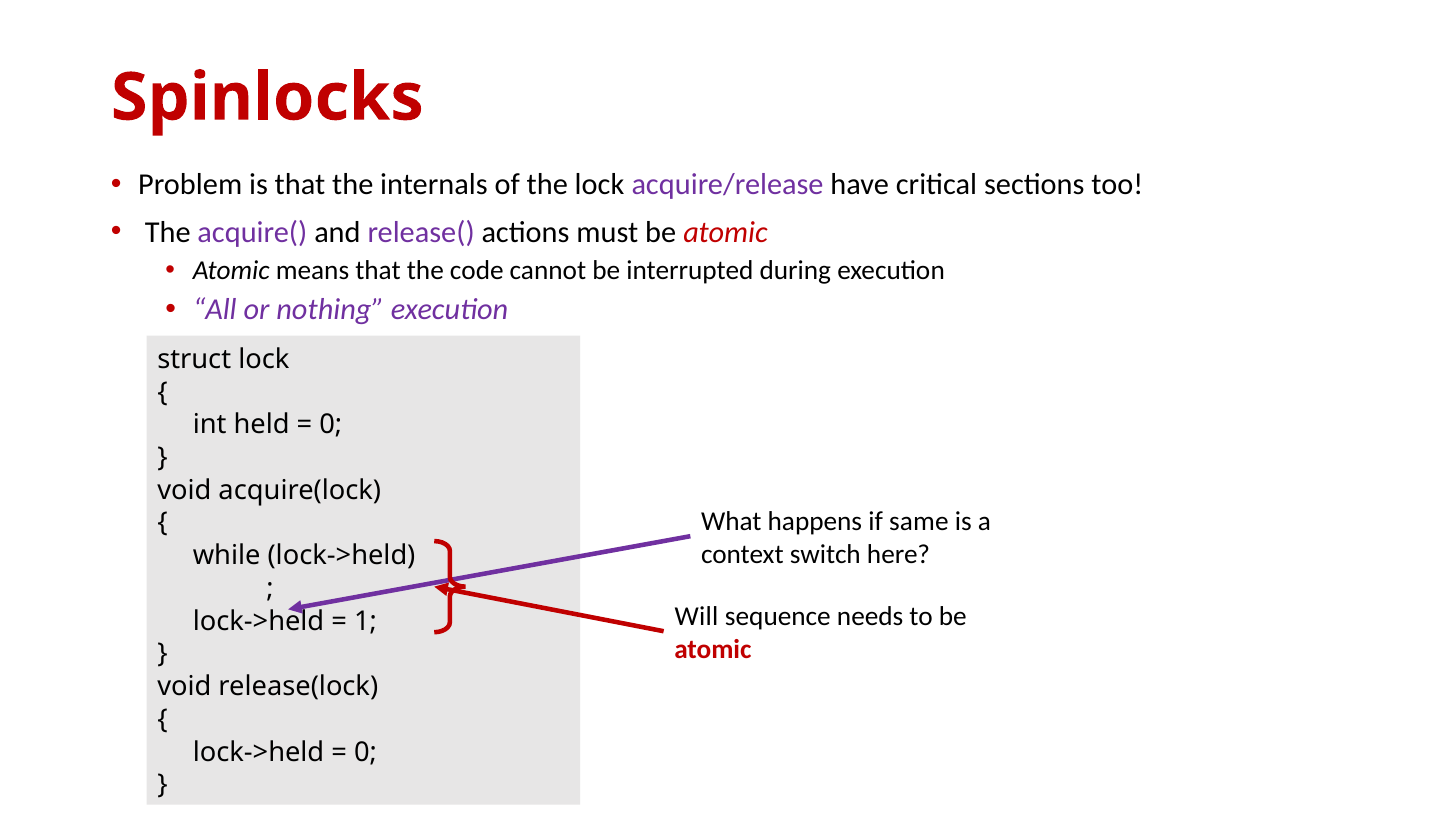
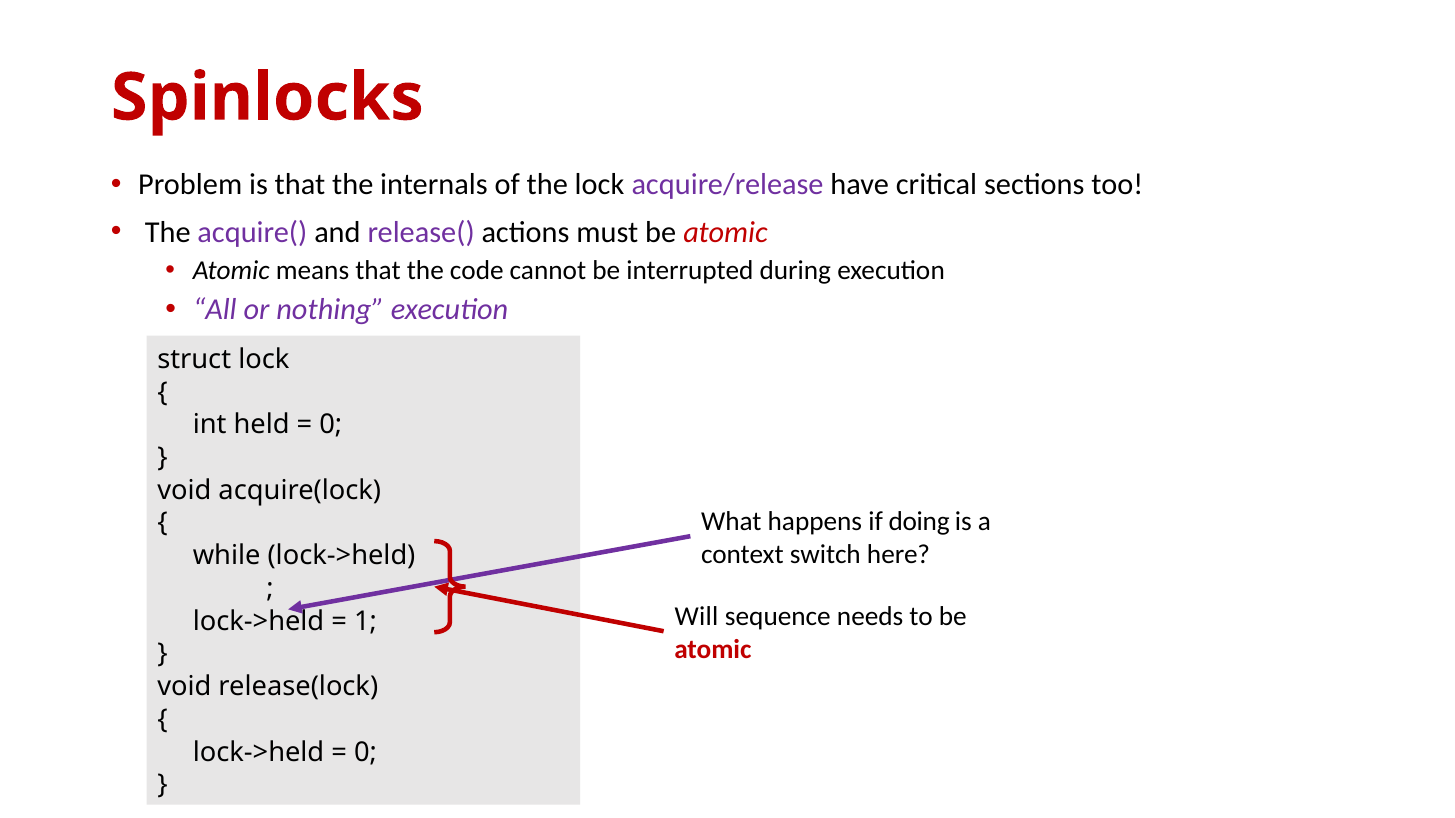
same: same -> doing
